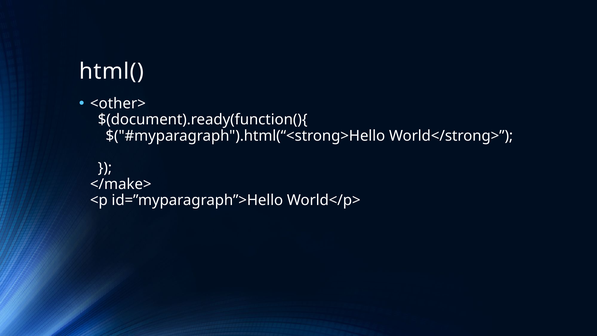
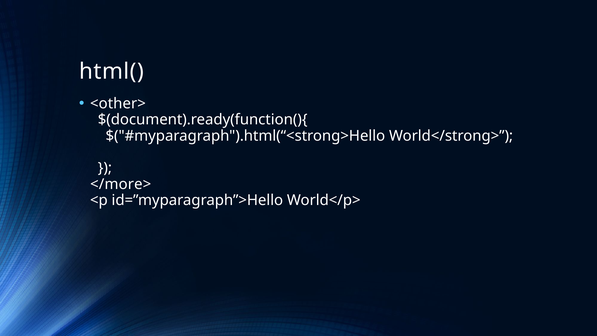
</make>: </make> -> </more>
